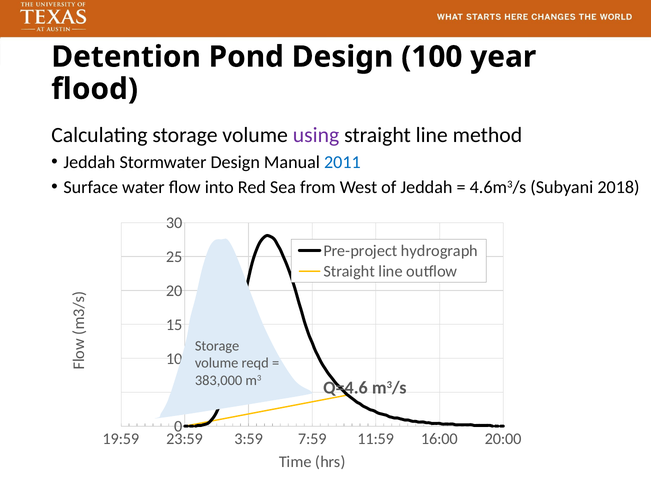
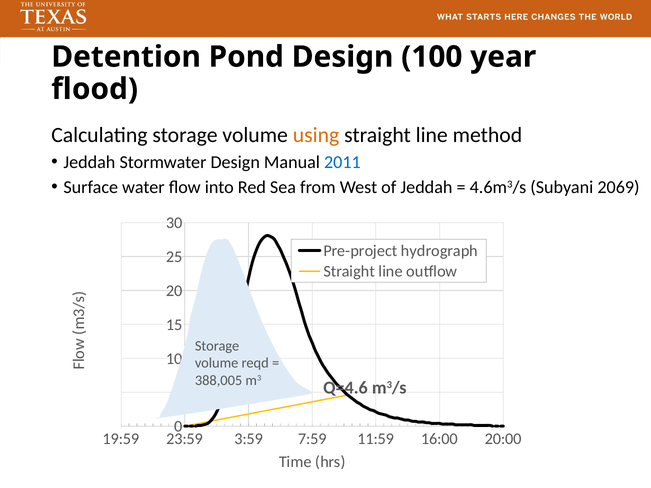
using colour: purple -> orange
2018: 2018 -> 2069
383,000: 383,000 -> 388,005
